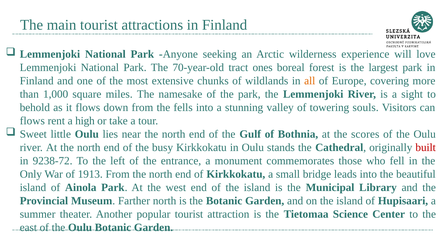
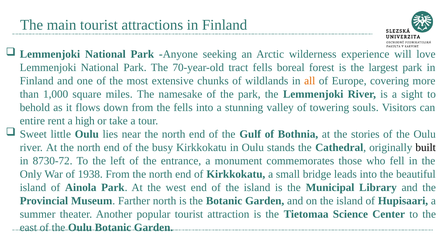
tract ones: ones -> fells
flows at (32, 121): flows -> entire
scores: scores -> stories
built colour: red -> black
9238-72: 9238-72 -> 8730-72
1913: 1913 -> 1938
